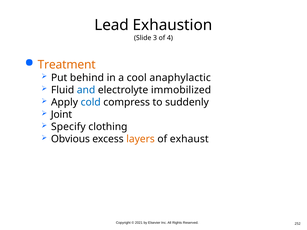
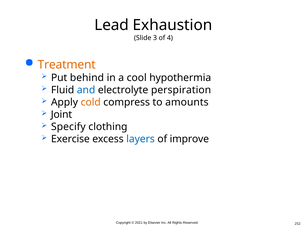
anaphylactic: anaphylactic -> hypothermia
immobilized: immobilized -> perspiration
cold colour: blue -> orange
suddenly: suddenly -> amounts
Obvious: Obvious -> Exercise
layers colour: orange -> blue
exhaust: exhaust -> improve
